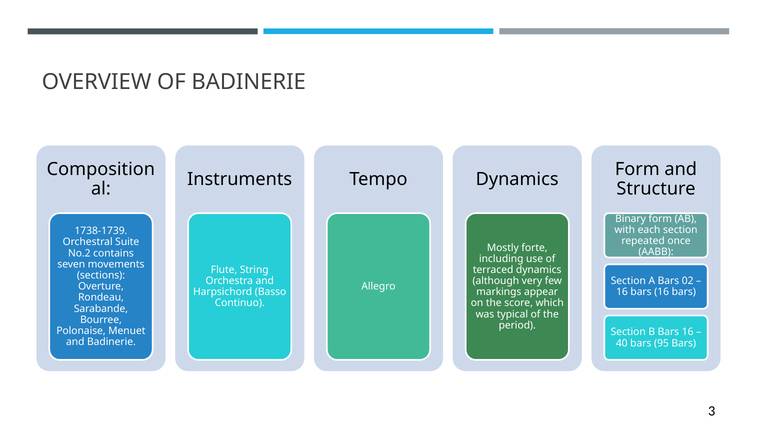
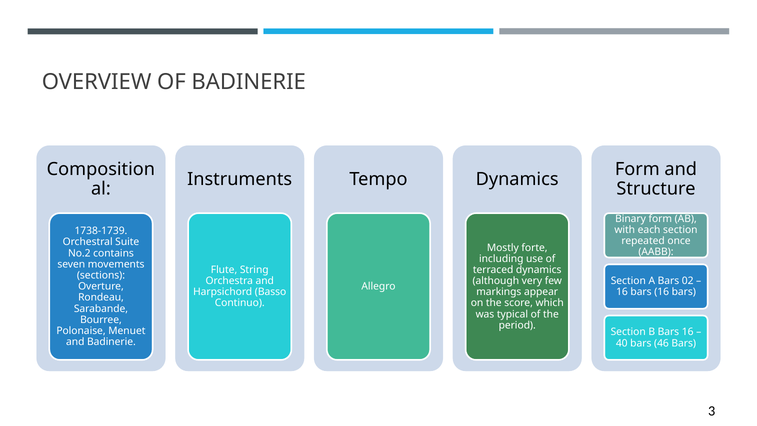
95: 95 -> 46
